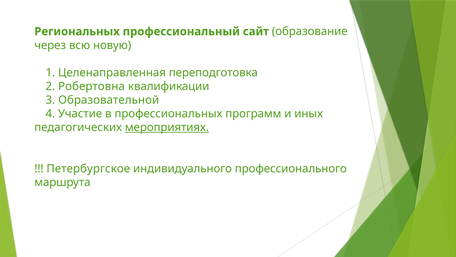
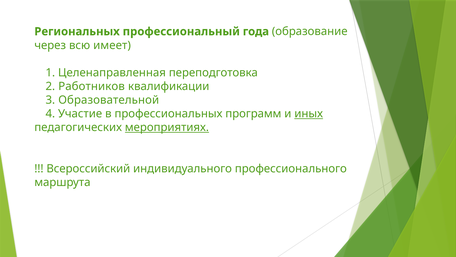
сайт: сайт -> года
новую: новую -> имеет
Робертовна: Робертовна -> Работников
иных underline: none -> present
Петербургское: Петербургское -> Всероссийский
